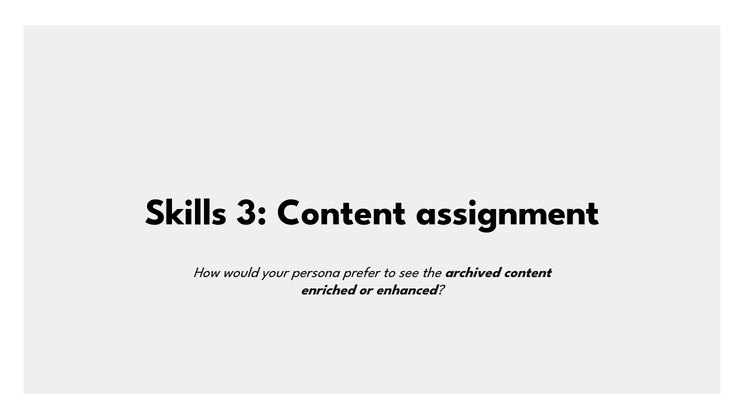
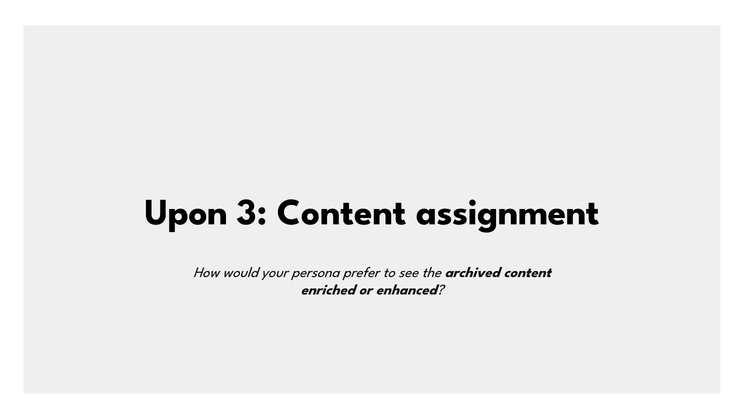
Skills: Skills -> Upon
